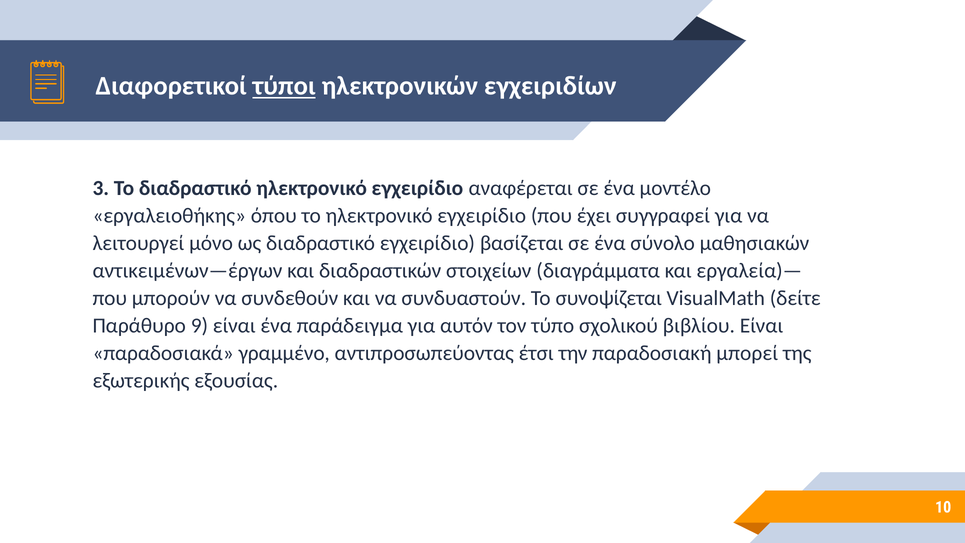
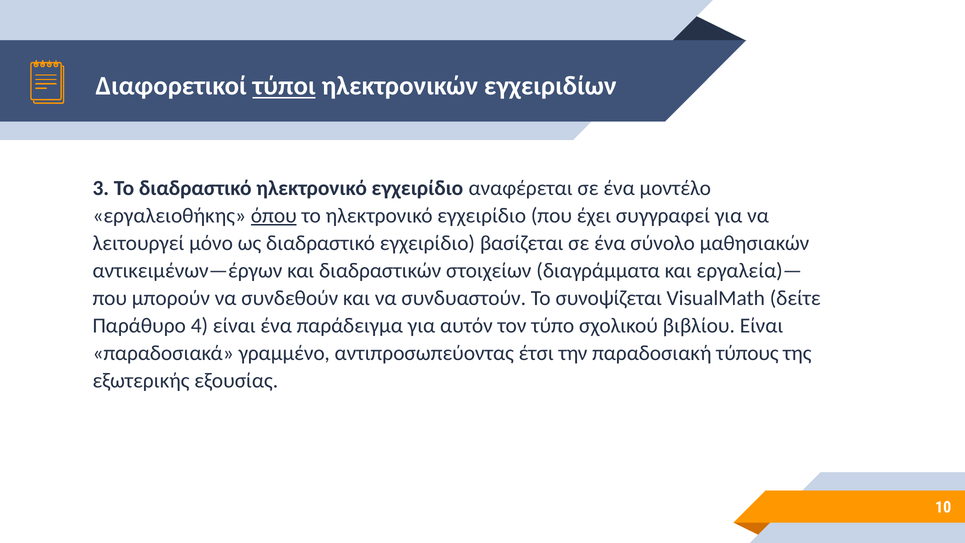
όπου underline: none -> present
9: 9 -> 4
μπορεί: μπορεί -> τύπους
